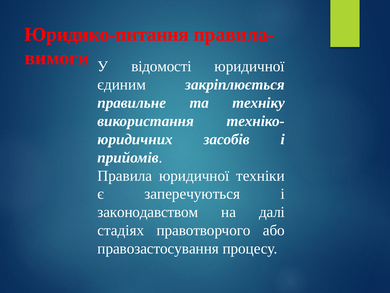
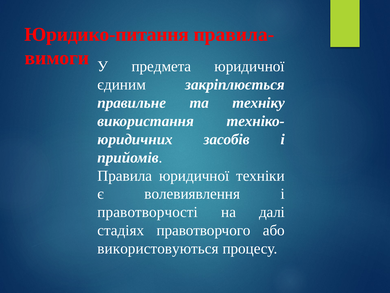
відомості: відомості -> предмета
заперечуються: заперечуються -> волевиявлення
законодавством: законодавством -> правотворчості
правозастосування: правозастосування -> використовуються
